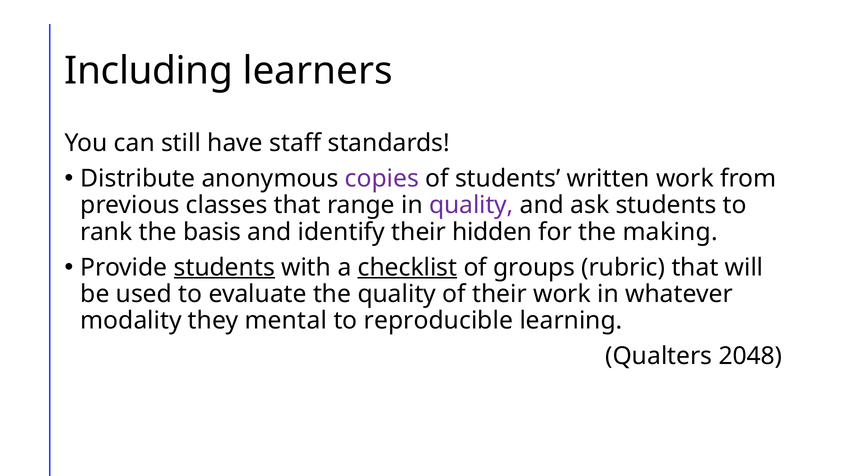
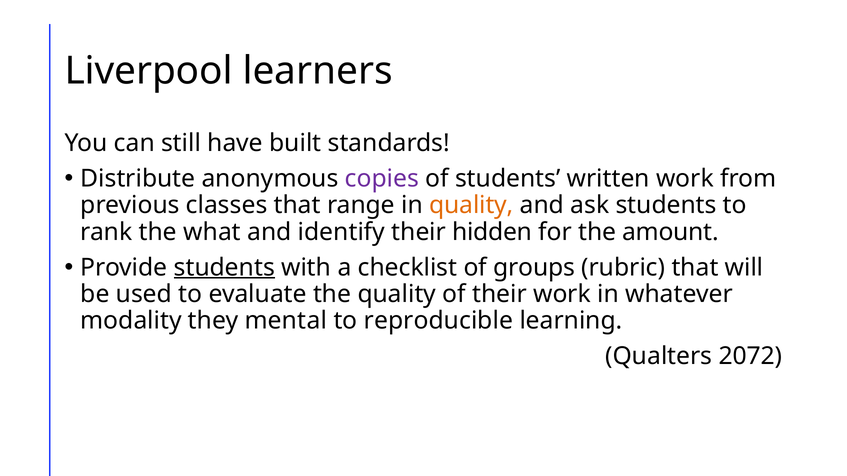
Including: Including -> Liverpool
staff: staff -> built
quality at (471, 205) colour: purple -> orange
basis: basis -> what
making: making -> amount
checklist underline: present -> none
2048: 2048 -> 2072
